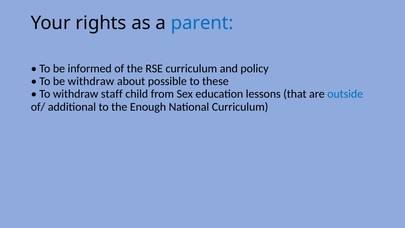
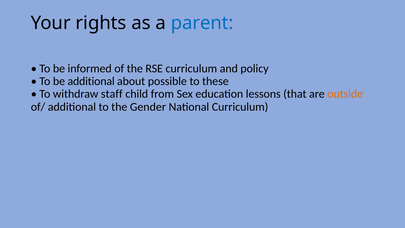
be withdraw: withdraw -> additional
outside colour: blue -> orange
Enough: Enough -> Gender
